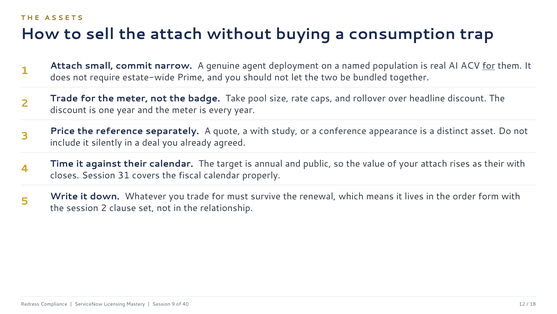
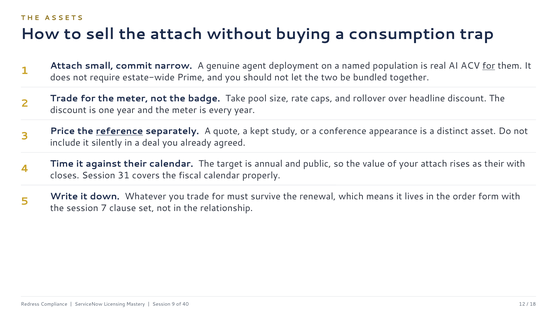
reference underline: none -> present
a with: with -> kept
session 2: 2 -> 7
